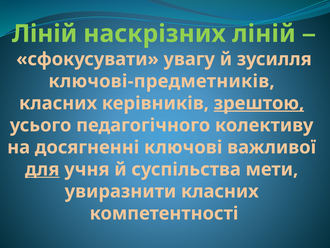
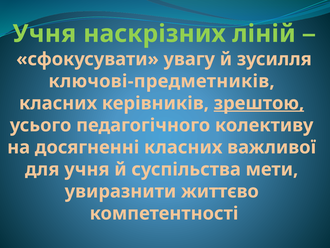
Ліній at (45, 34): Ліній -> Учня
досягненні ключові: ключові -> класних
для underline: present -> none
увиразнити класних: класних -> життєво
